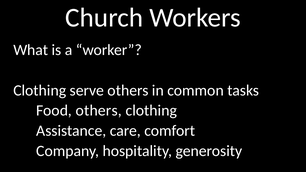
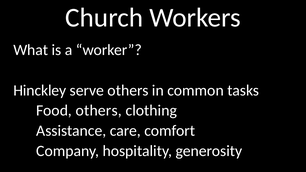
Clothing at (40, 90): Clothing -> Hinckley
